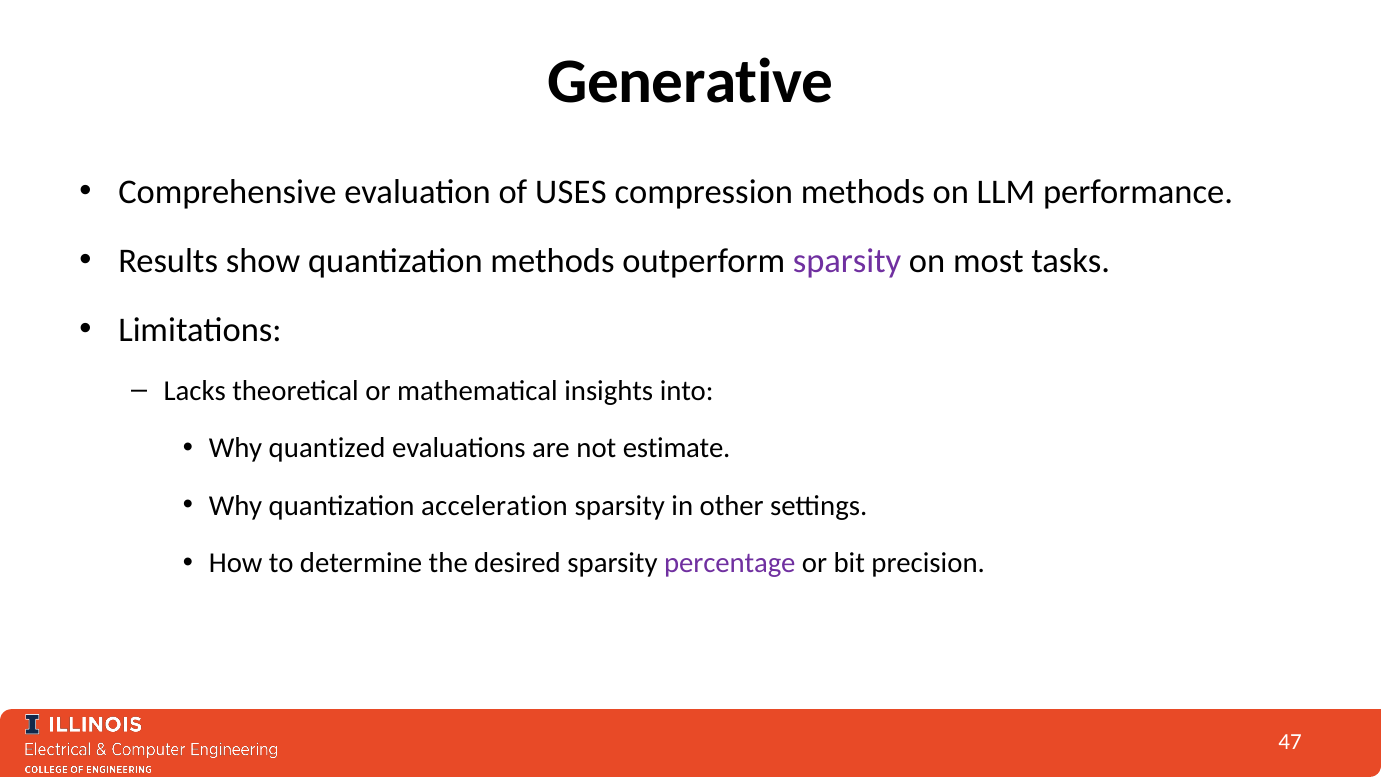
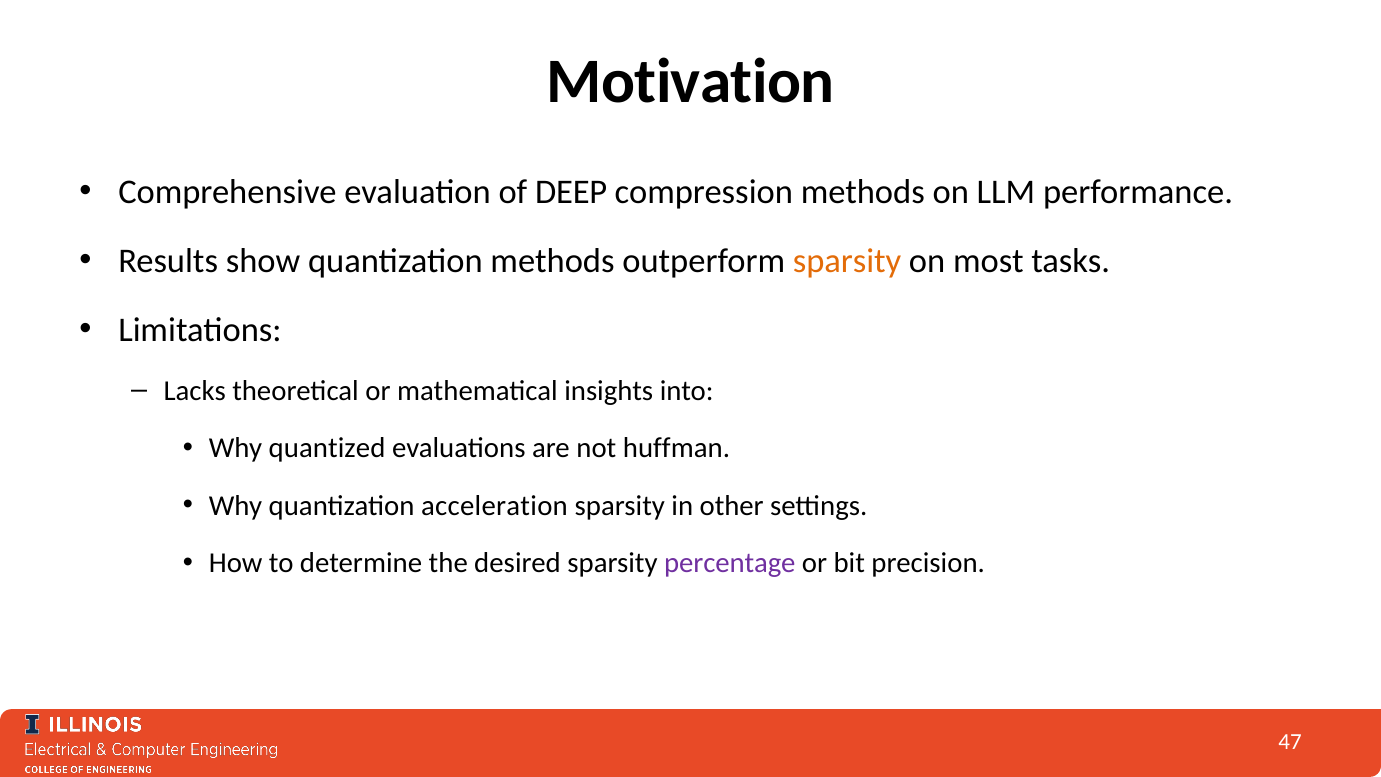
Generative: Generative -> Motivation
USES: USES -> DEEP
sparsity at (847, 261) colour: purple -> orange
estimate: estimate -> huffman
